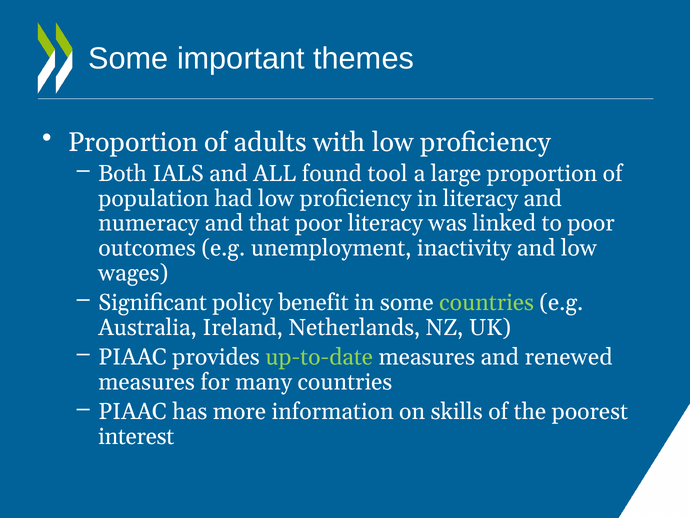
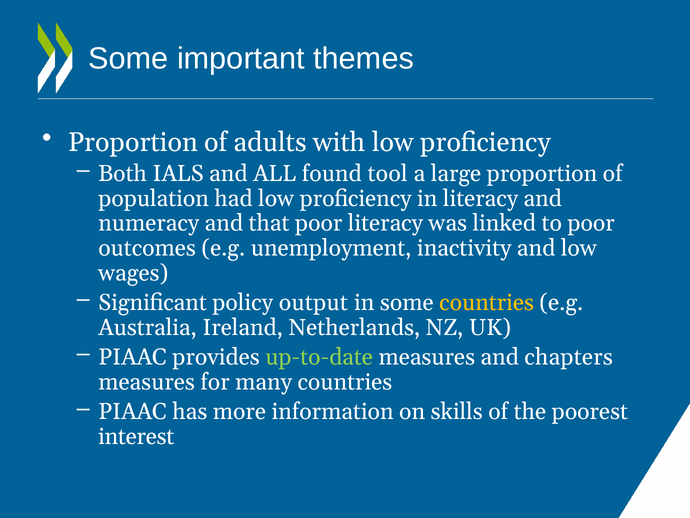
benefit: benefit -> output
countries at (487, 302) colour: light green -> yellow
renewed: renewed -> chapters
